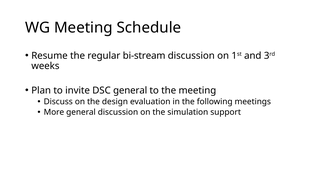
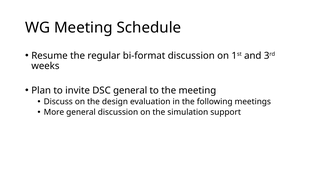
bi-stream: bi-stream -> bi-format
